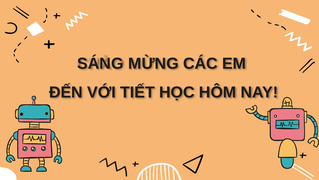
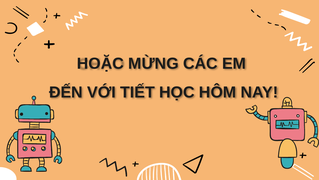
SÁNG: SÁNG -> HOẶC
